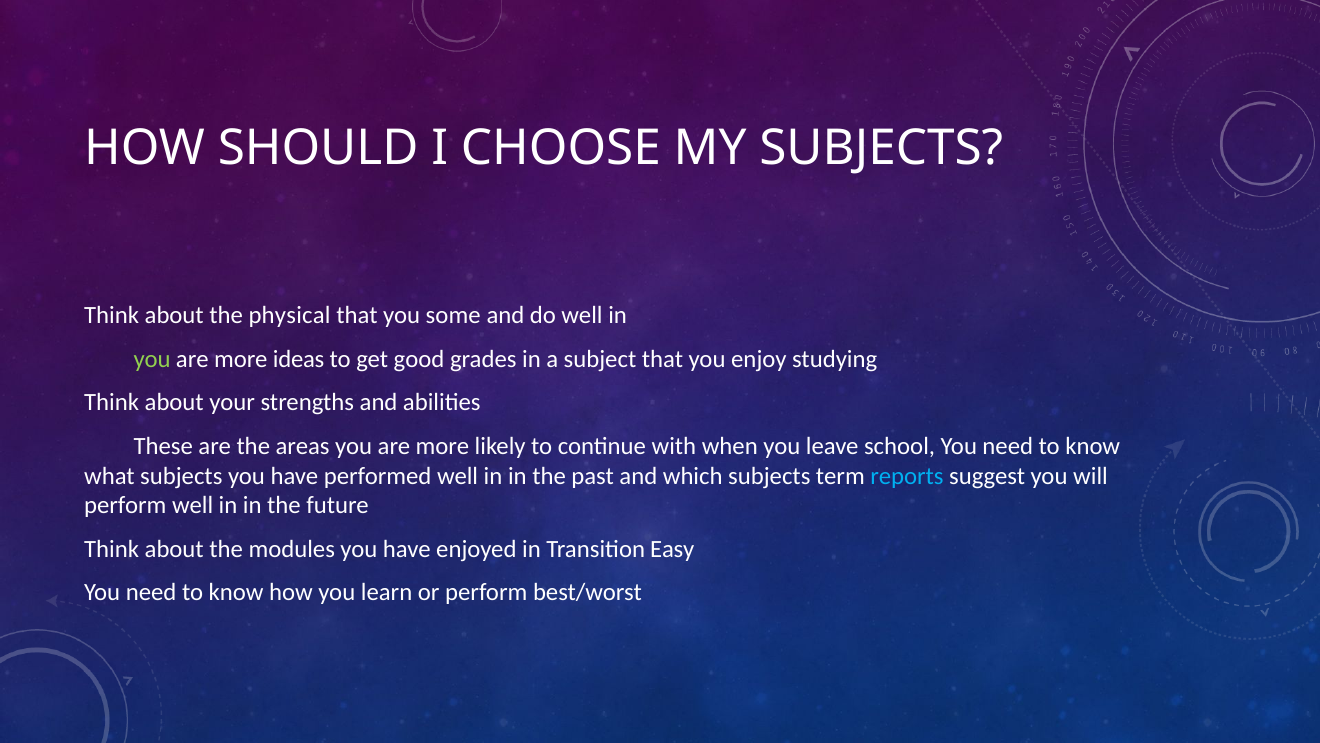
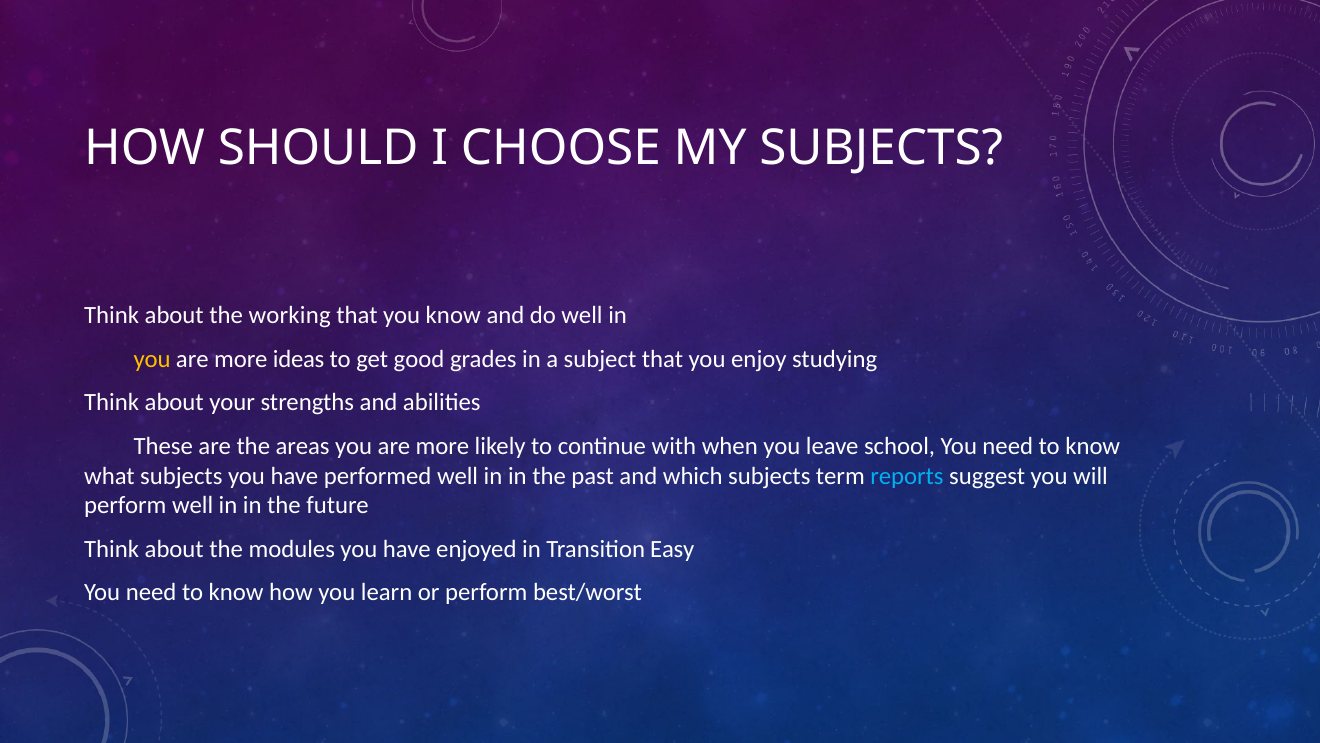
physical: physical -> working
you some: some -> know
you at (152, 359) colour: light green -> yellow
